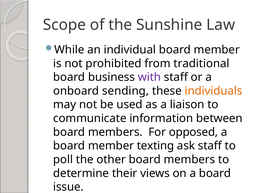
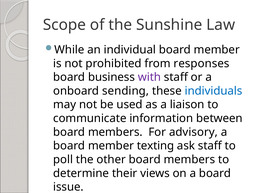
traditional: traditional -> responses
individuals colour: orange -> blue
opposed: opposed -> advisory
